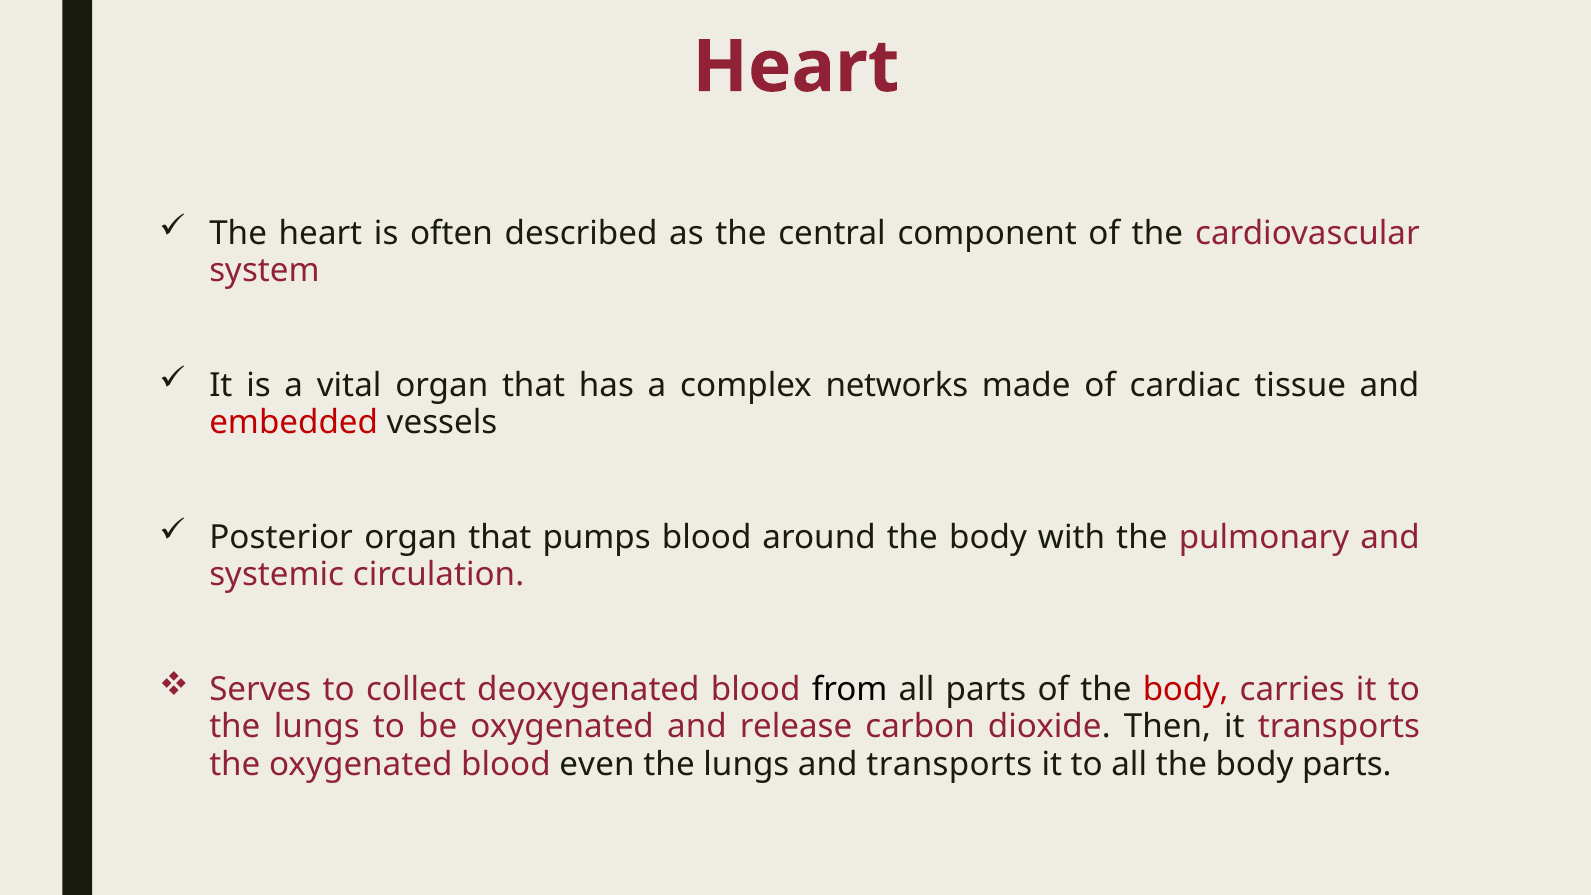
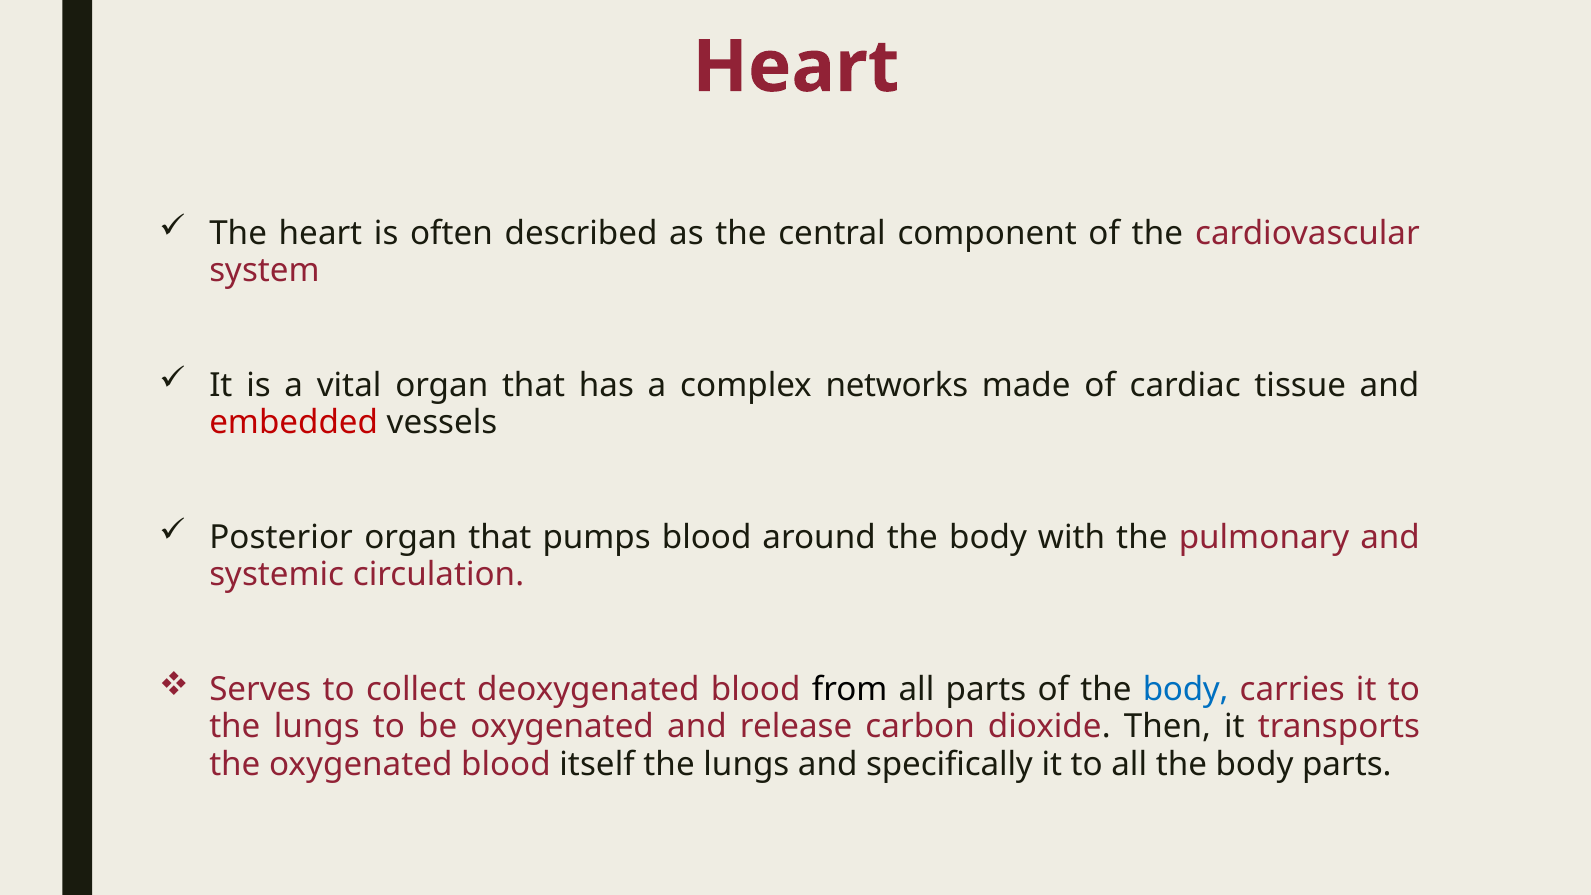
body at (1186, 689) colour: red -> blue
even: even -> itself
and transports: transports -> specifically
